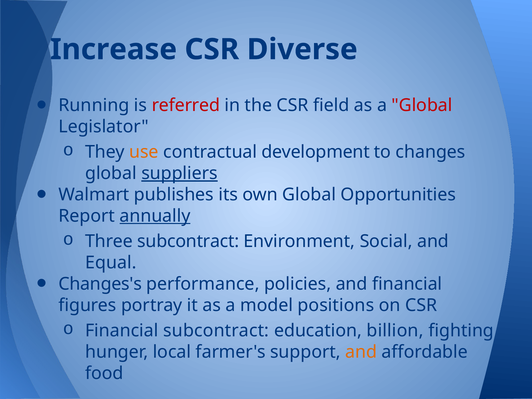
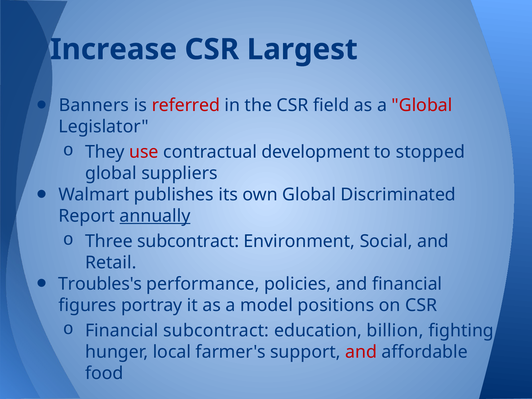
Diverse: Diverse -> Largest
Running: Running -> Banners
use colour: orange -> red
changes: changes -> stopped
suppliers underline: present -> none
Opportunities: Opportunities -> Discriminated
Equal: Equal -> Retail
Changes's: Changes's -> Troubles's
and at (361, 352) colour: orange -> red
